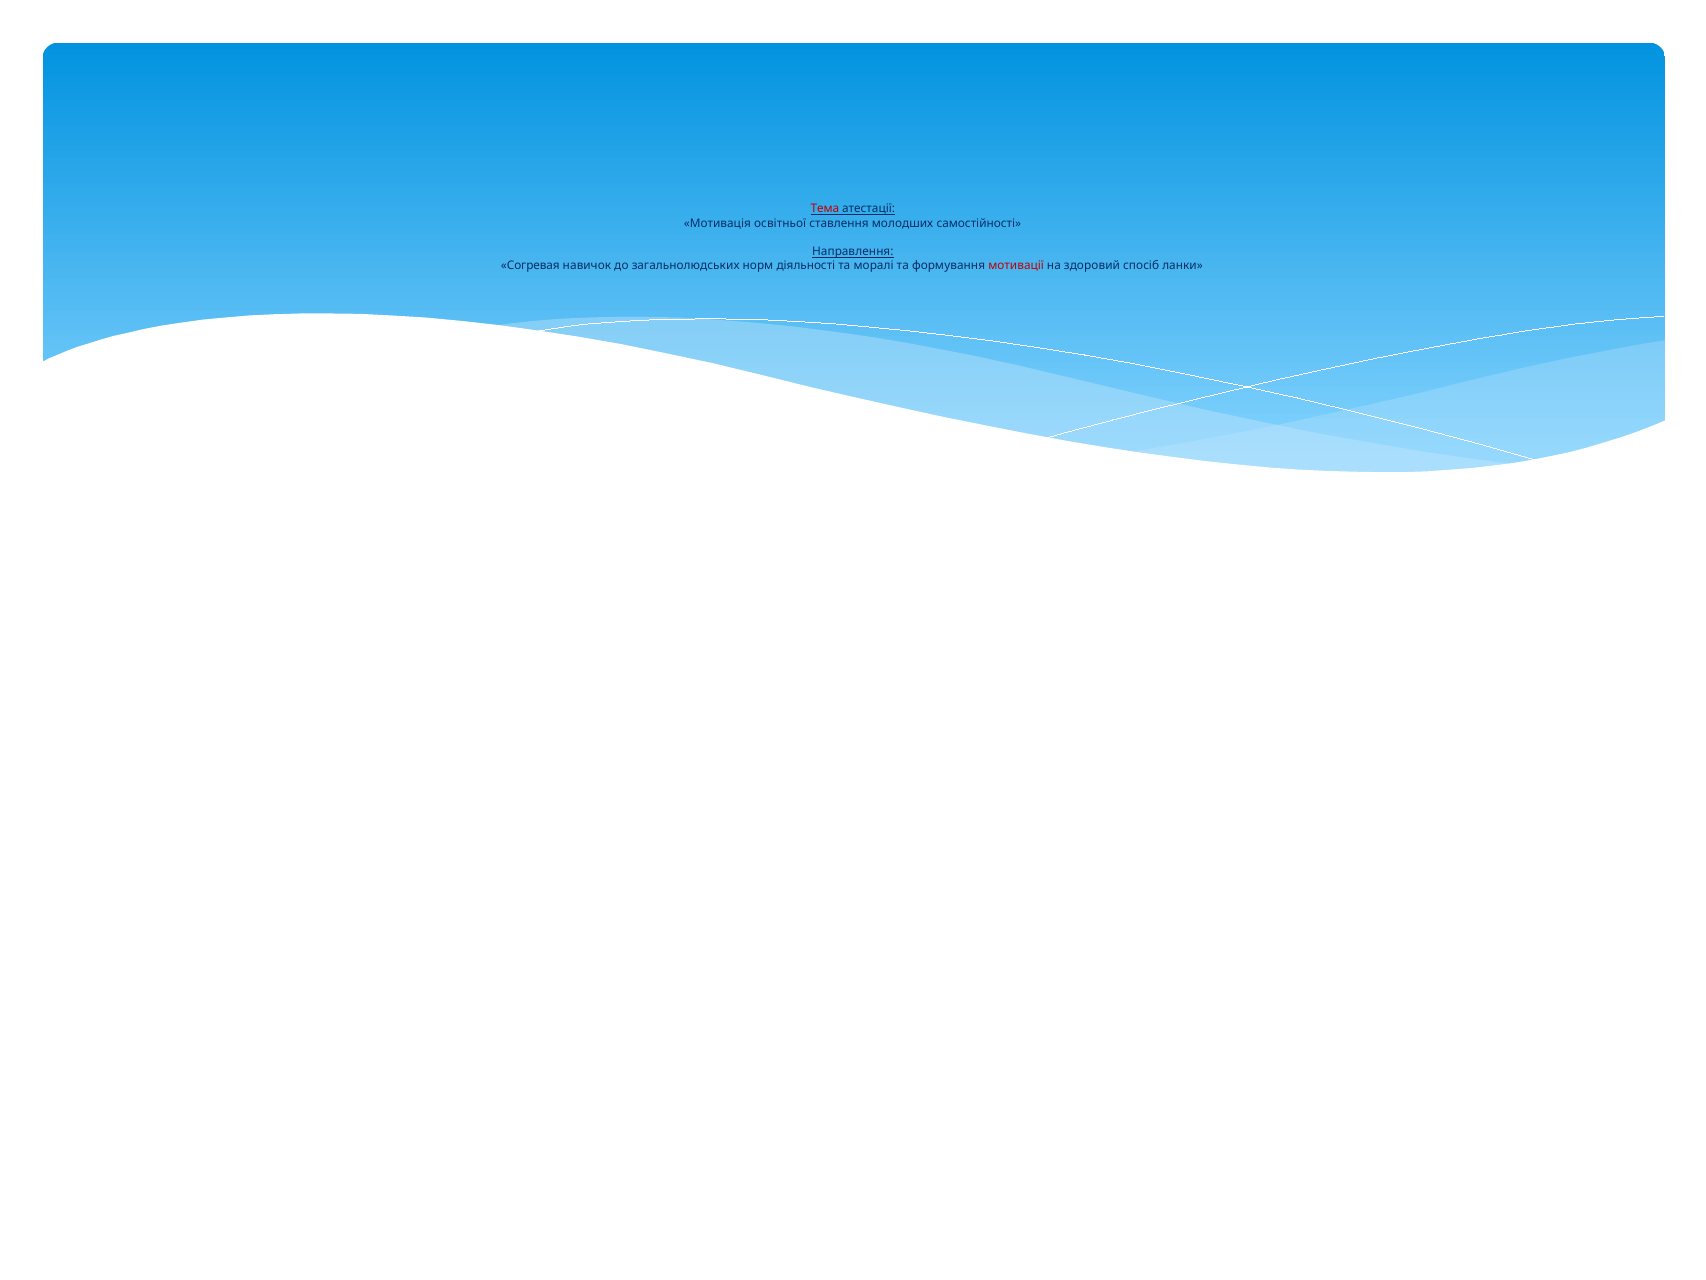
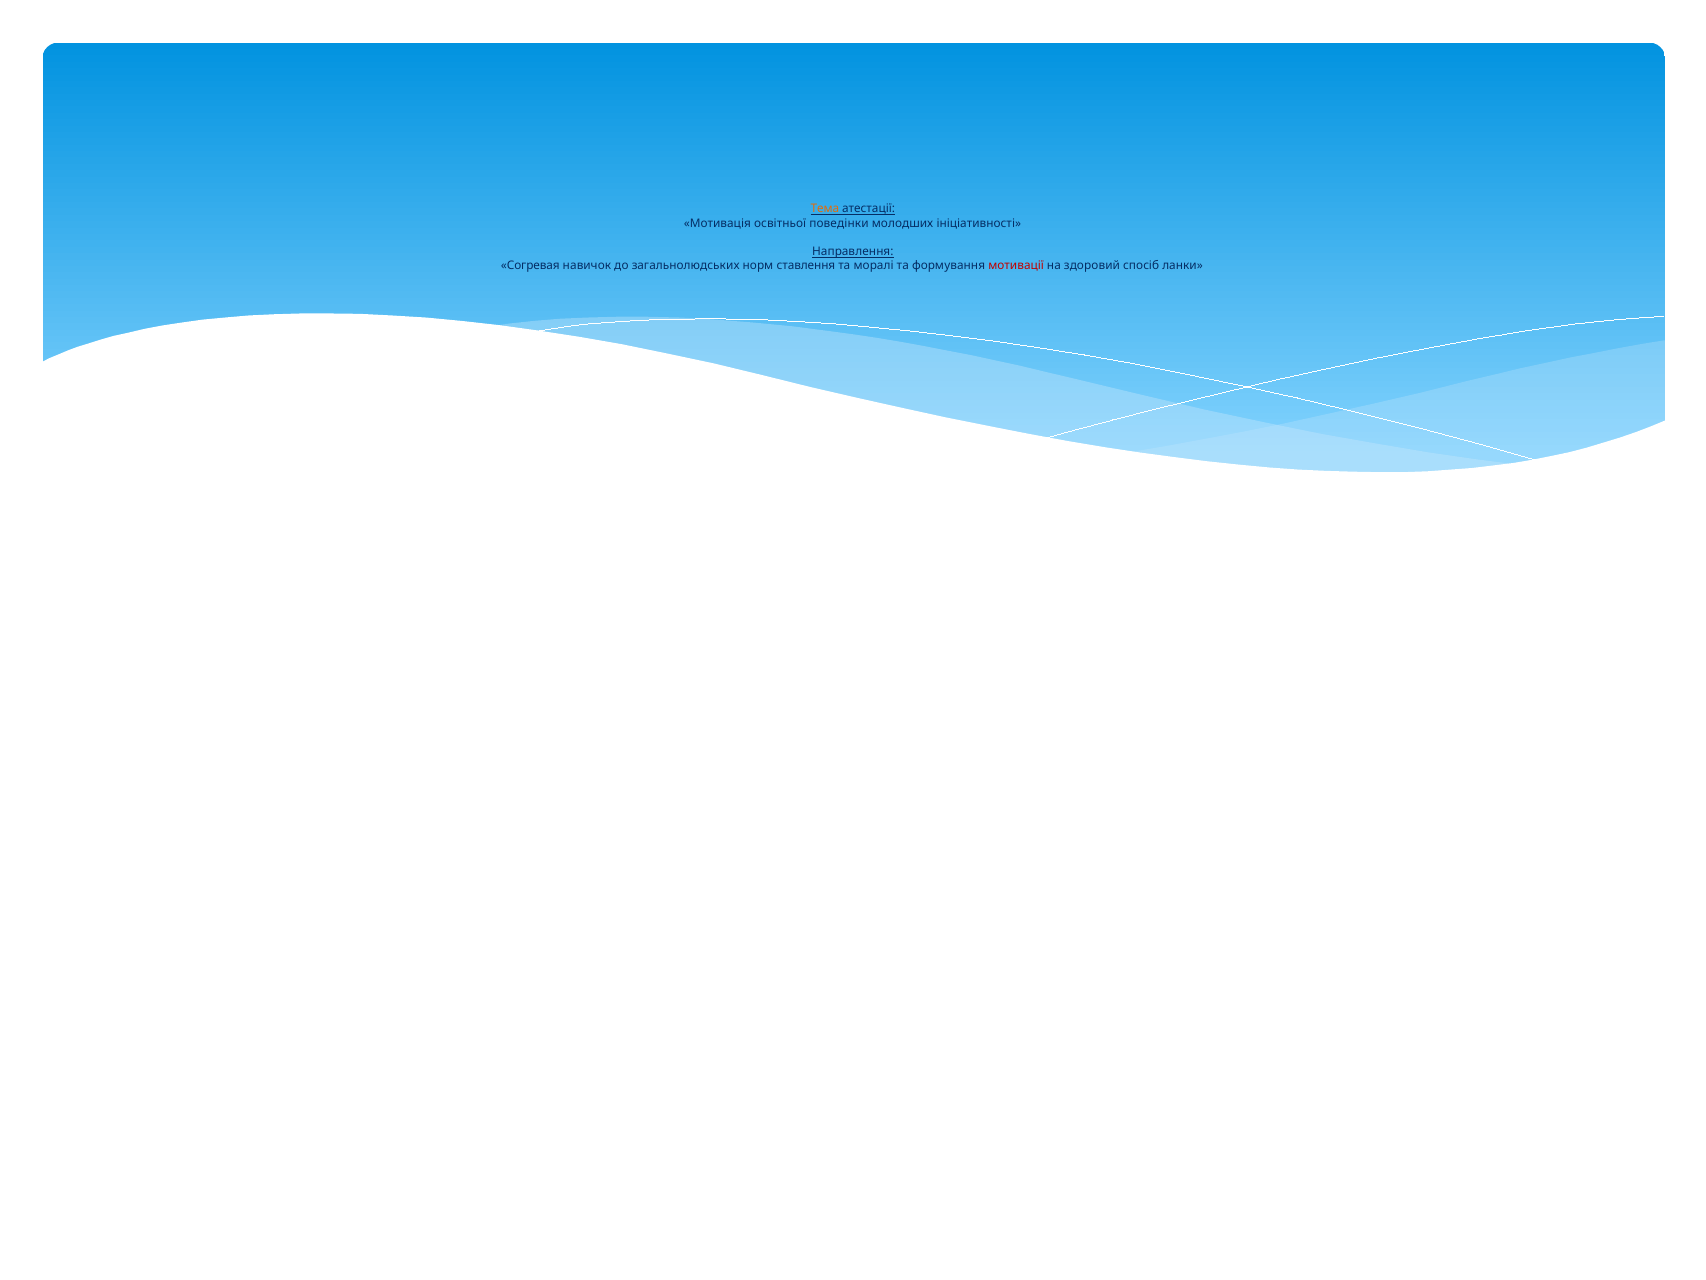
Тема colour: red -> orange
ставлення: ставлення -> поведінки
самостійності: самостійності -> ініціативності
діяльності: діяльності -> ставлення
